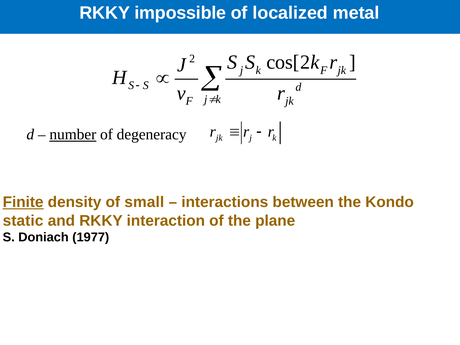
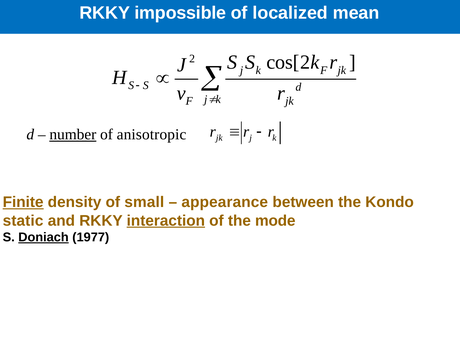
metal: metal -> mean
degeneracy: degeneracy -> anisotropic
interactions: interactions -> appearance
interaction underline: none -> present
plane: plane -> mode
Doniach underline: none -> present
